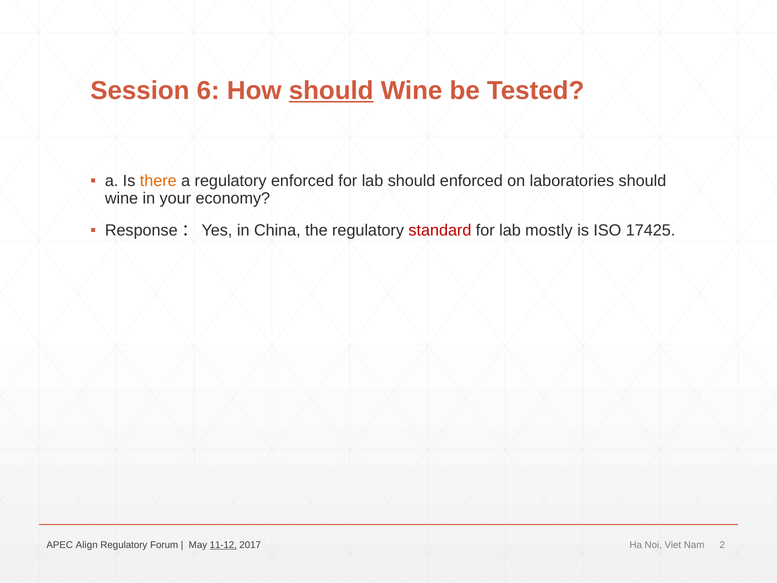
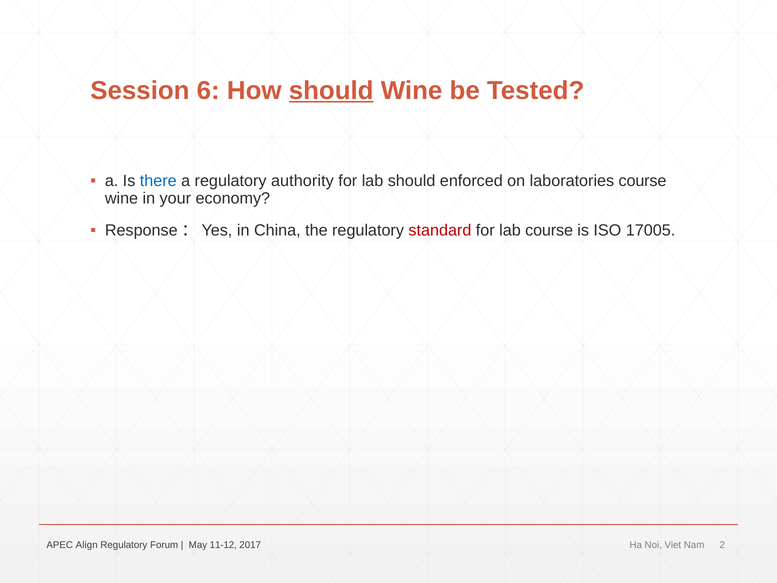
there colour: orange -> blue
regulatory enforced: enforced -> authority
laboratories should: should -> course
lab mostly: mostly -> course
17425: 17425 -> 17005
11-12 underline: present -> none
